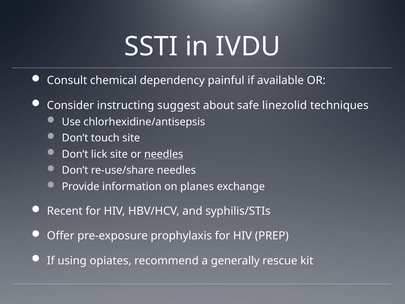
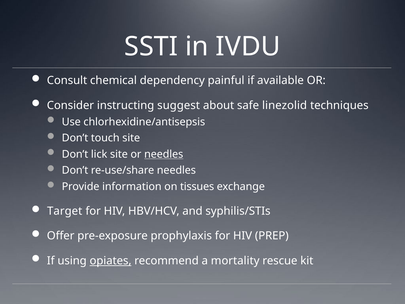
planes: planes -> tissues
Recent: Recent -> Target
opiates underline: none -> present
generally: generally -> mortality
